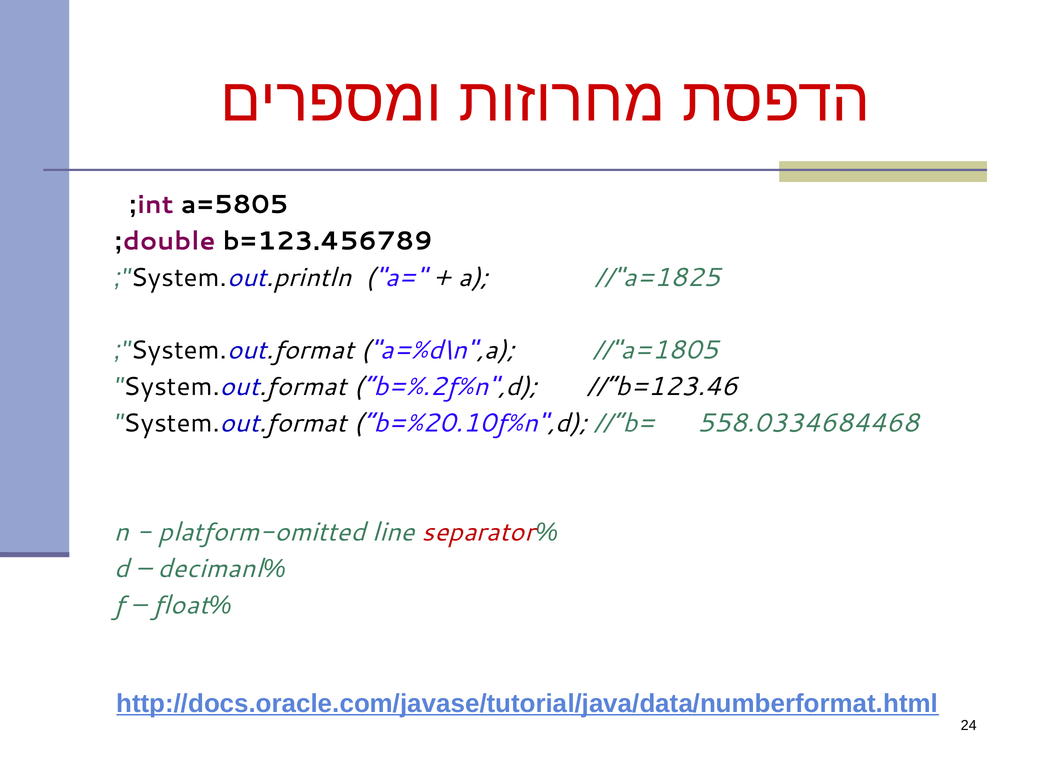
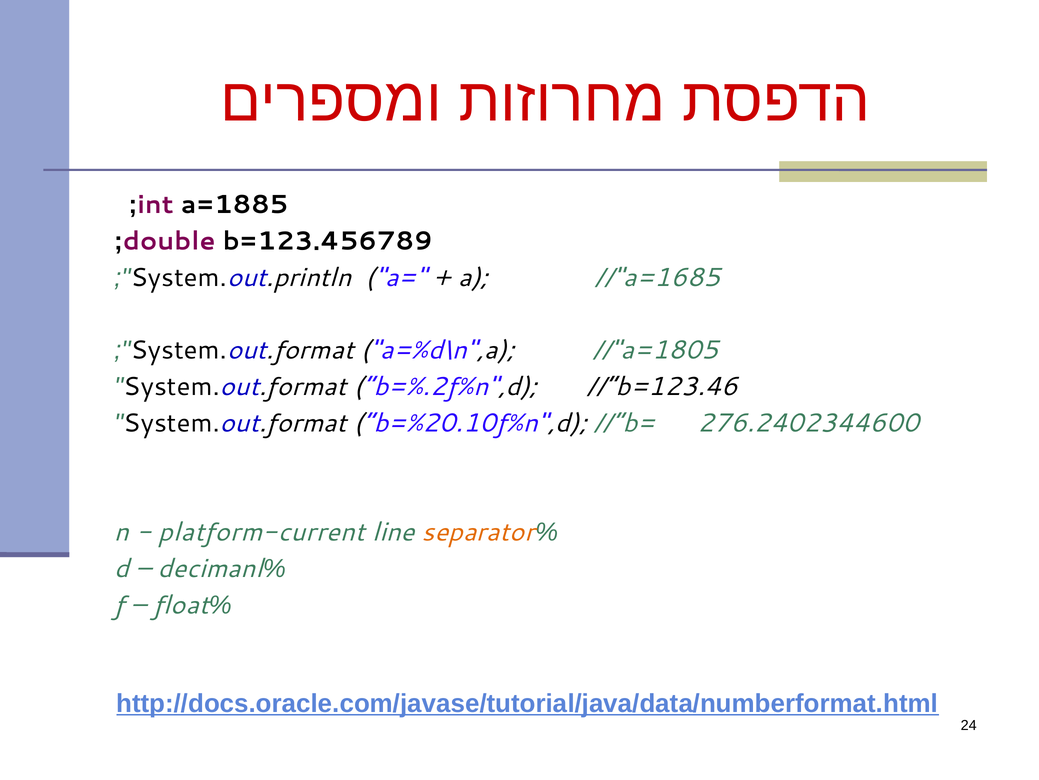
a=5805: a=5805 -> a=1885
//"a=1825: //"a=1825 -> //"a=1685
558.0334684468: 558.0334684468 -> 276.2402344600
platform-omitted: platform-omitted -> platform-current
separator colour: red -> orange
